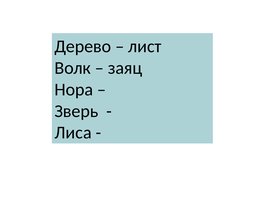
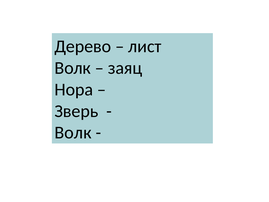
Лиса at (73, 132): Лиса -> Волк
